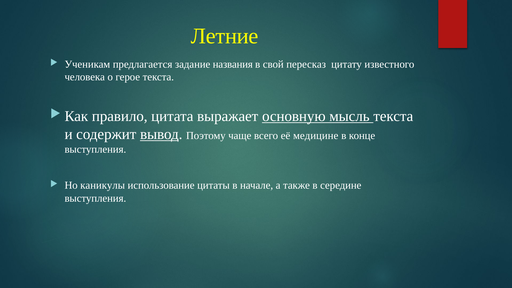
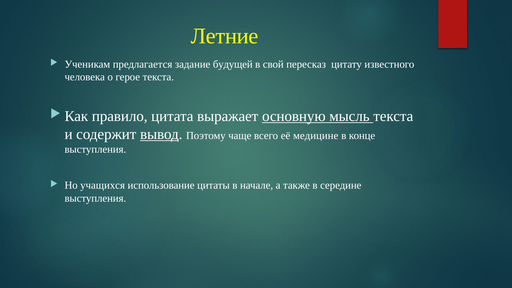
названия: названия -> будущей
каникулы: каникулы -> учащихся
